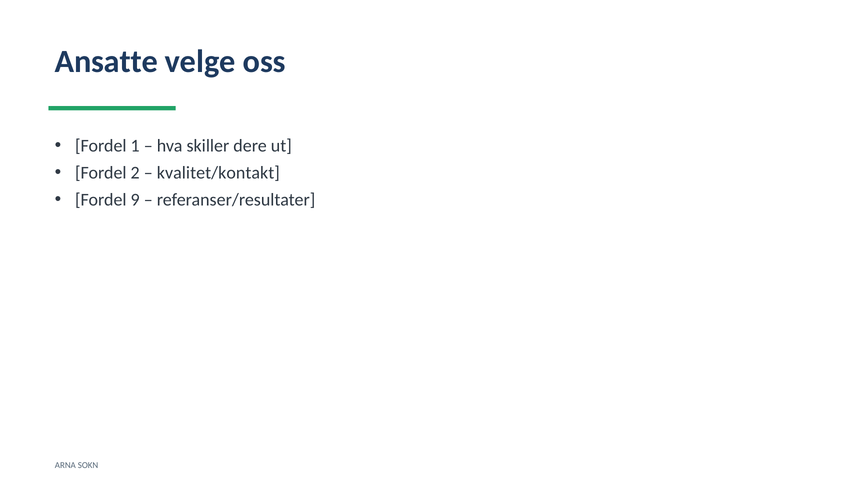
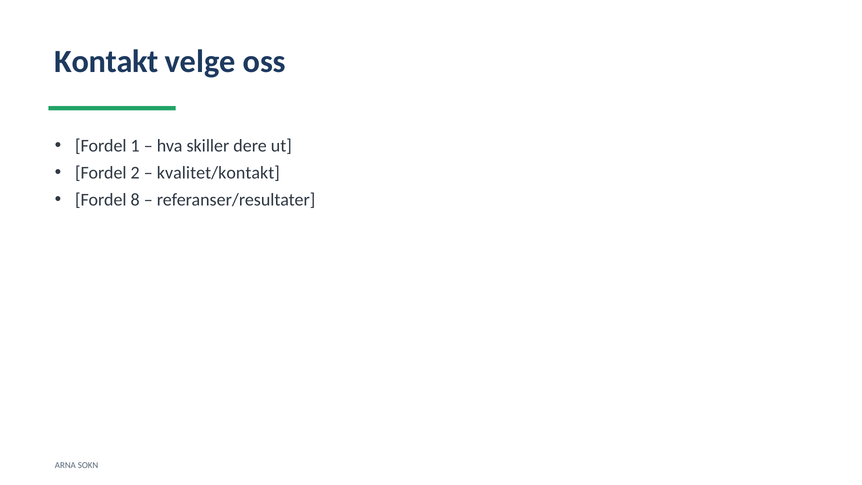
Ansatte: Ansatte -> Kontakt
9: 9 -> 8
